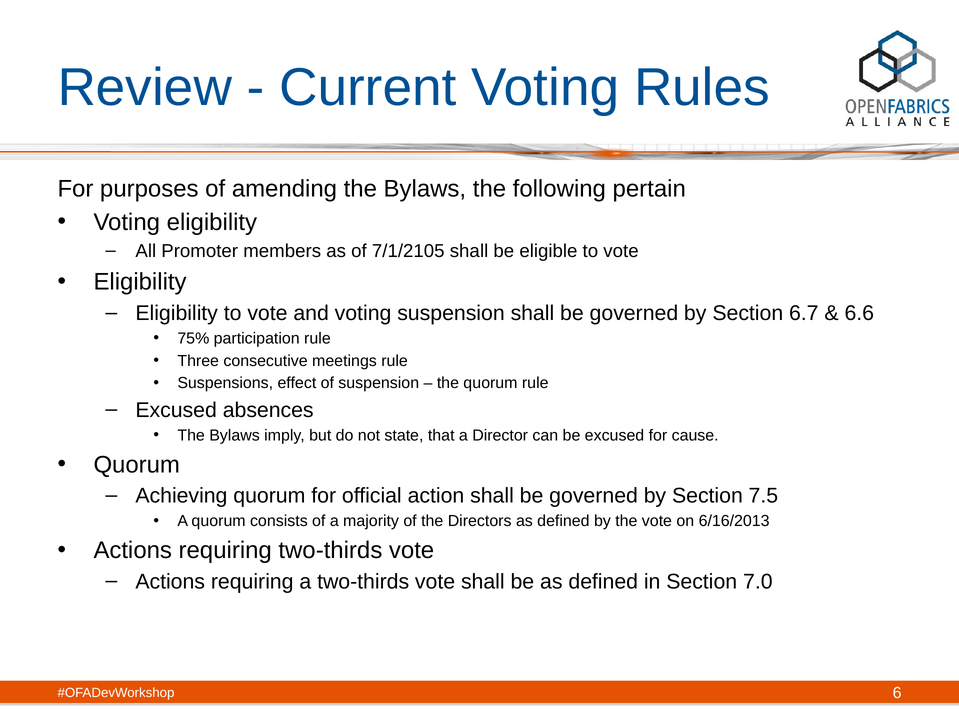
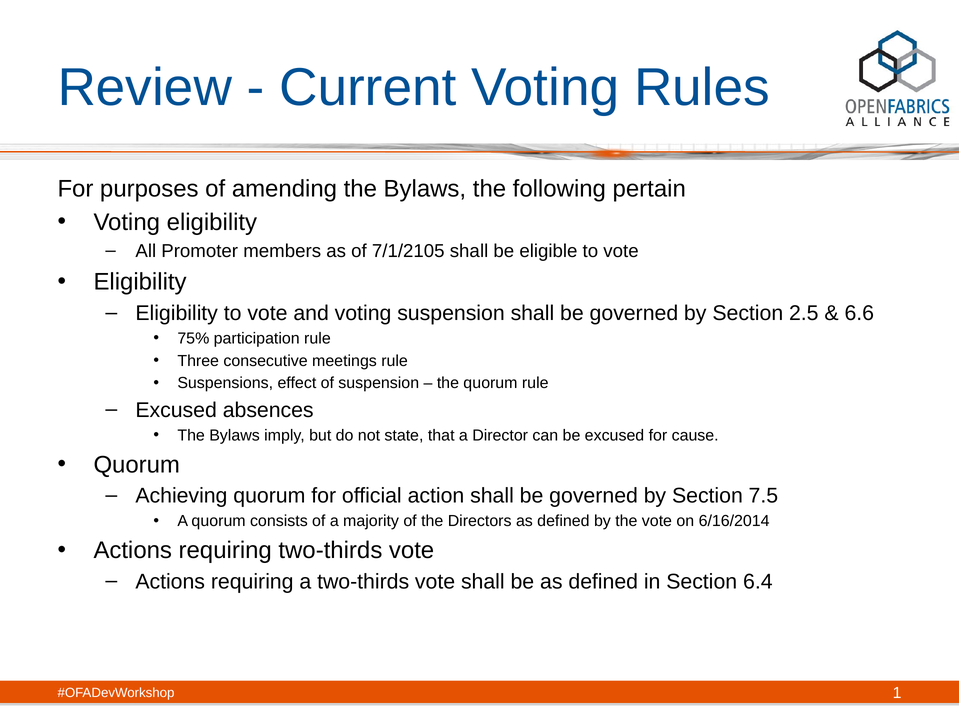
6.7: 6.7 -> 2.5
6/16/2013: 6/16/2013 -> 6/16/2014
7.0: 7.0 -> 6.4
6: 6 -> 1
